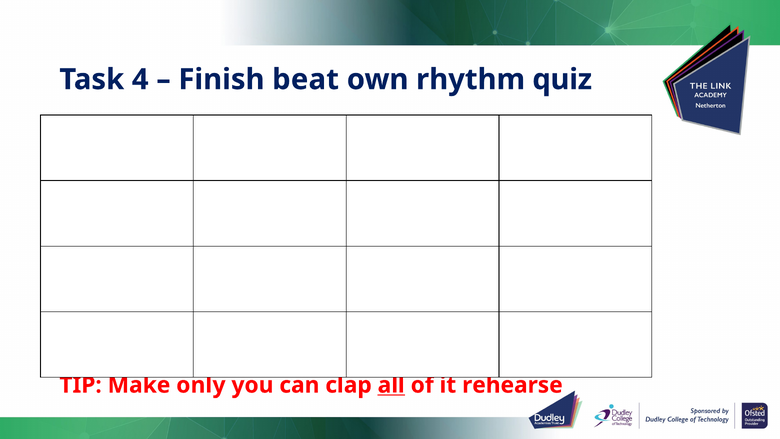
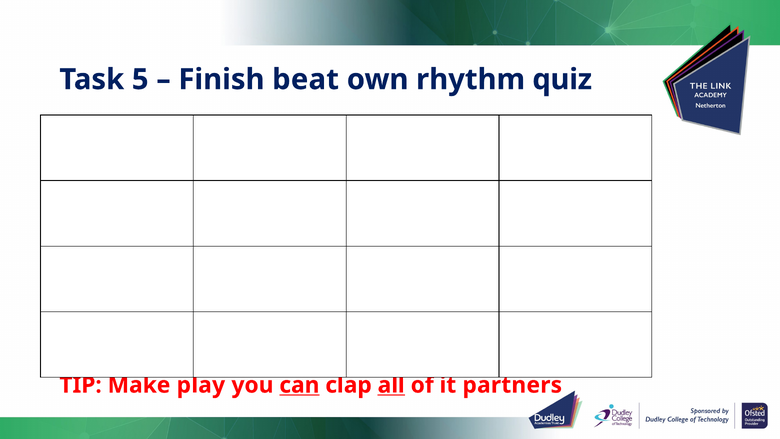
4: 4 -> 5
only: only -> play
can underline: none -> present
rehearse: rehearse -> partners
